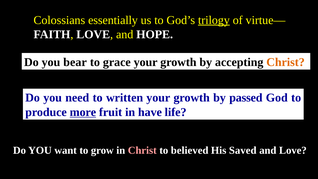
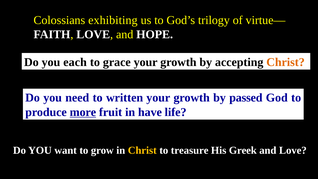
essentially: essentially -> exhibiting
trilogy underline: present -> none
bear: bear -> each
Christ at (142, 150) colour: pink -> yellow
believed: believed -> treasure
Saved: Saved -> Greek
